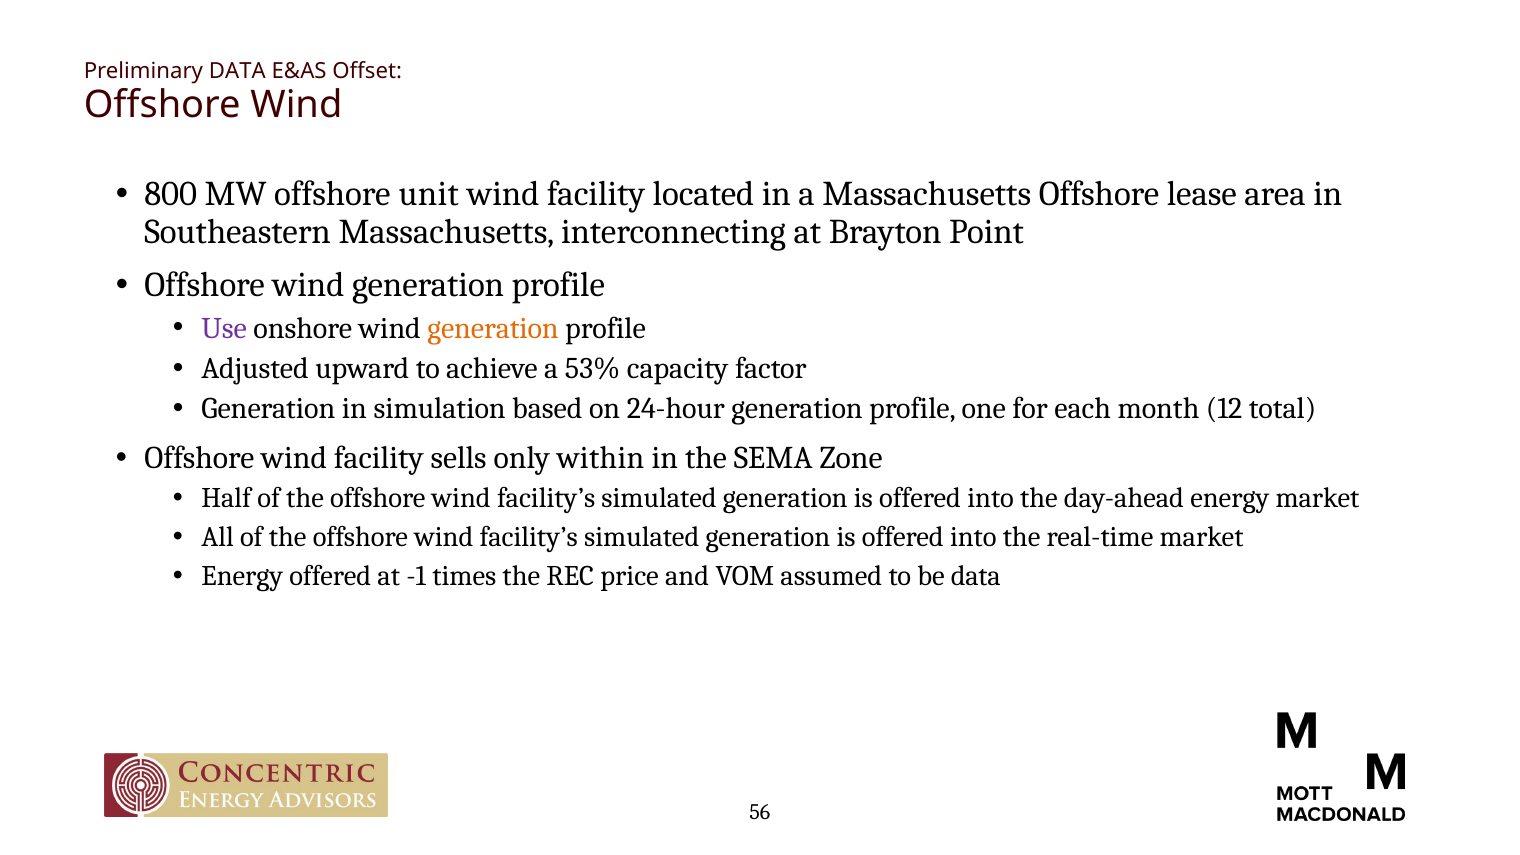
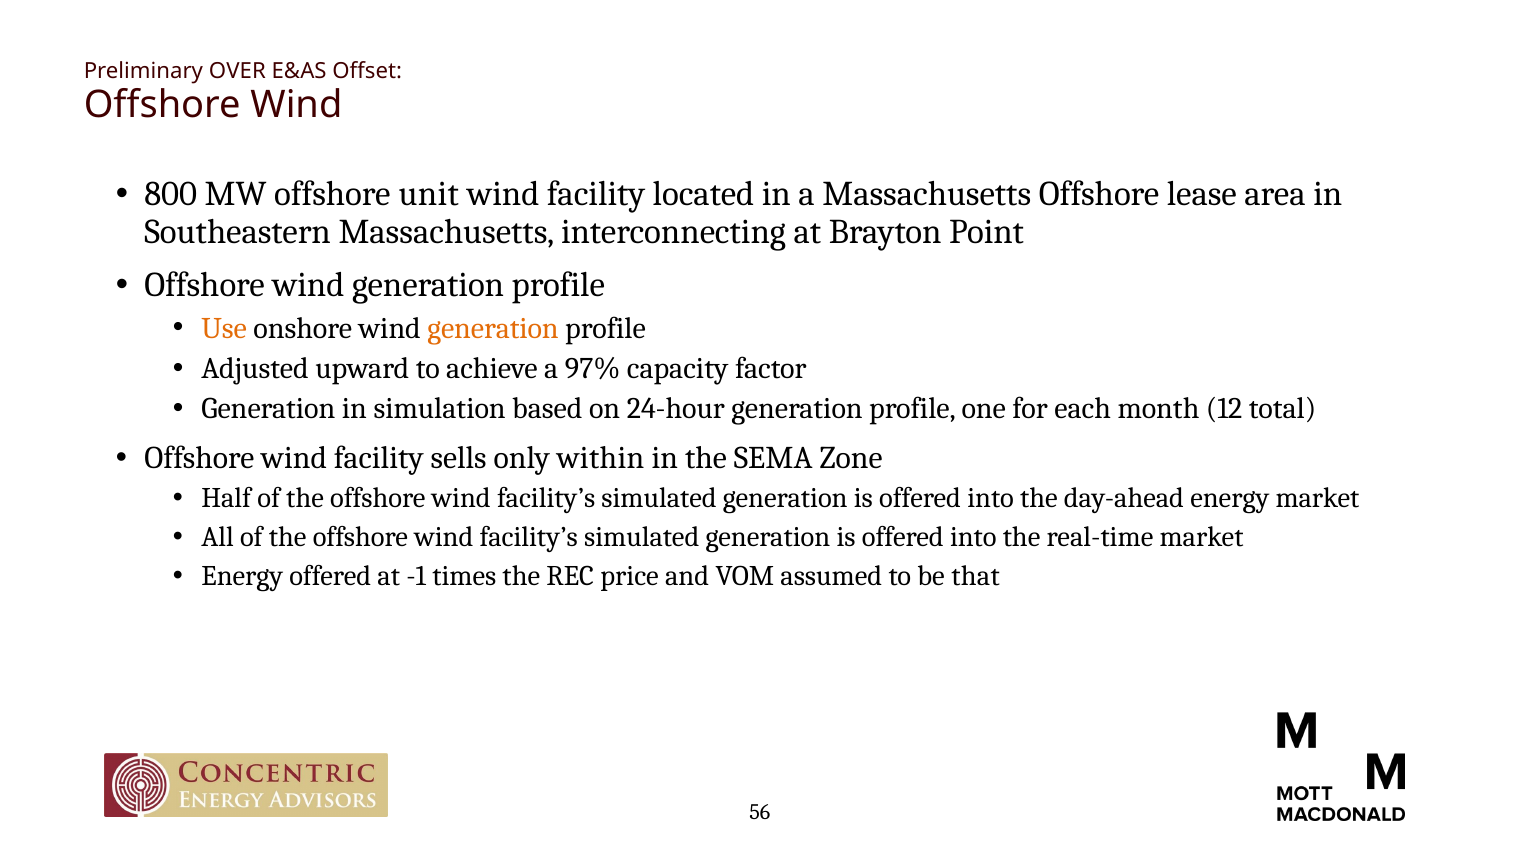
Preliminary DATA: DATA -> OVER
Use colour: purple -> orange
53%: 53% -> 97%
be data: data -> that
